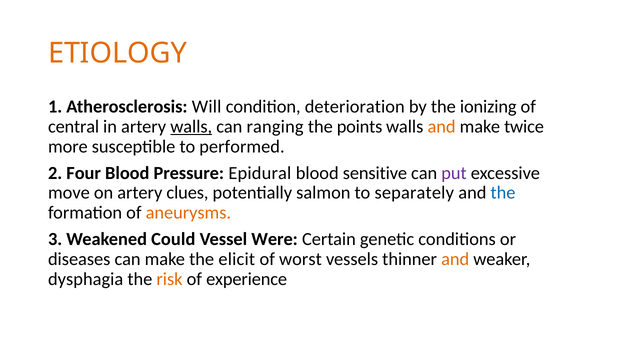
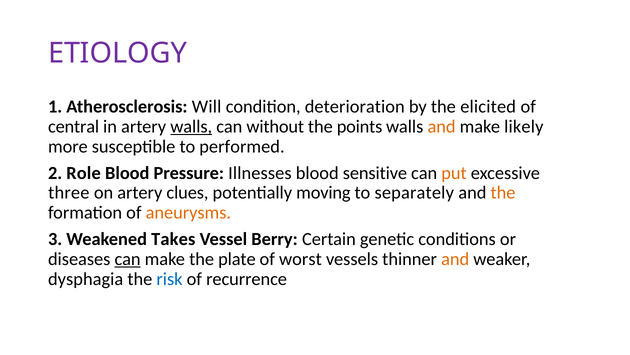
ETIOLOGY colour: orange -> purple
ionizing: ionizing -> elicited
ranging: ranging -> without
twice: twice -> likely
Four: Four -> Role
Epidural: Epidural -> Illnesses
put colour: purple -> orange
move: move -> three
salmon: salmon -> moving
the at (503, 192) colour: blue -> orange
Could: Could -> Takes
Were: Were -> Berry
can at (128, 259) underline: none -> present
elicit: elicit -> plate
risk colour: orange -> blue
experience: experience -> recurrence
